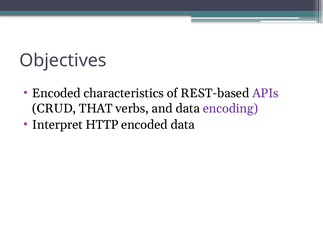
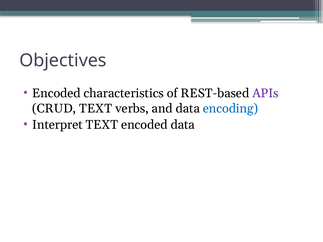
CRUD THAT: THAT -> TEXT
encoding colour: purple -> blue
Interpret HTTP: HTTP -> TEXT
